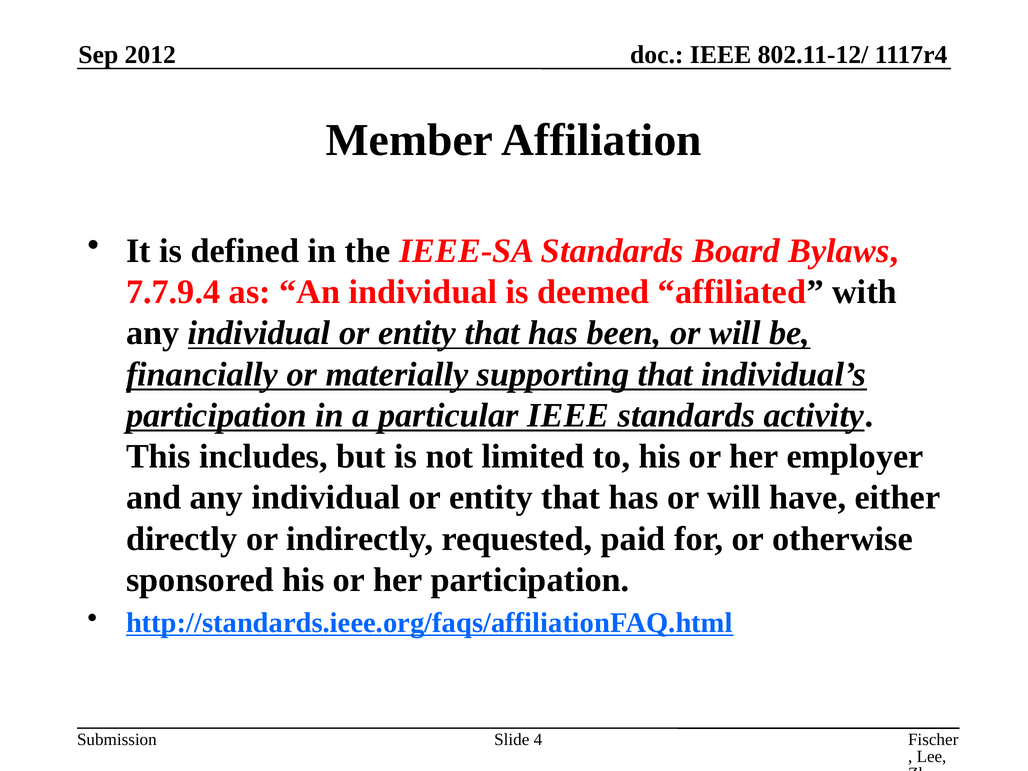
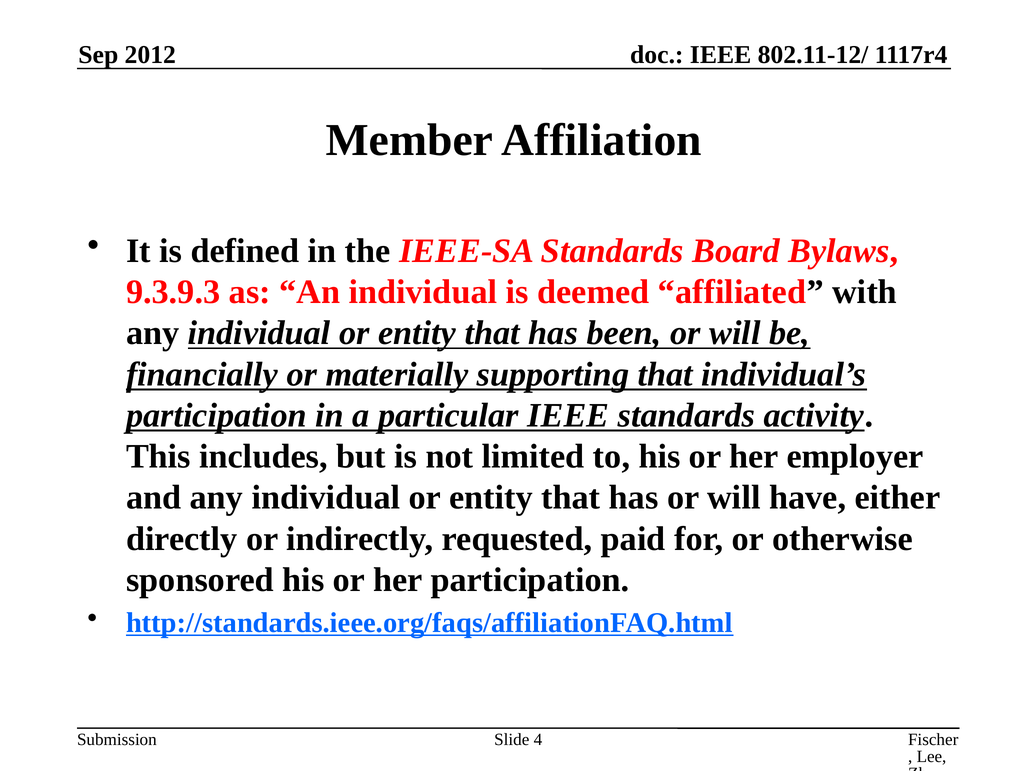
7.7.9.4: 7.7.9.4 -> 9.3.9.3
